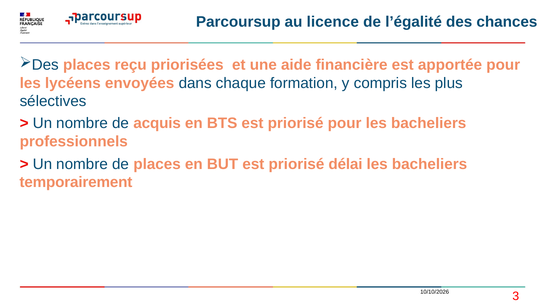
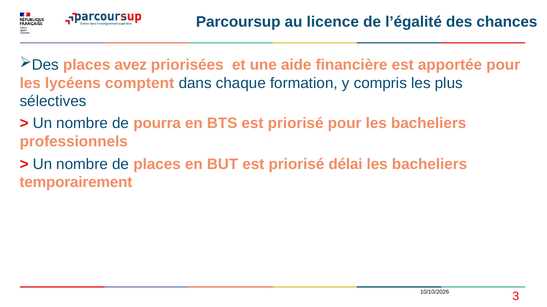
reçu: reçu -> avez
envoyées: envoyées -> comptent
acquis: acquis -> pourra
